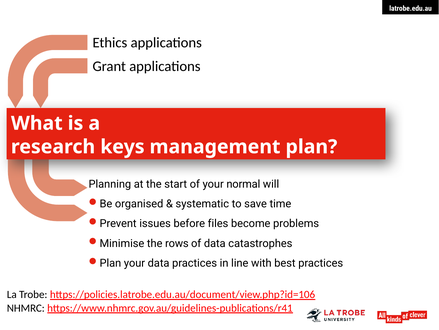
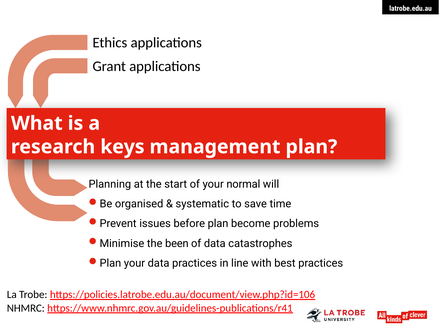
before files: files -> plan
rows: rows -> been
